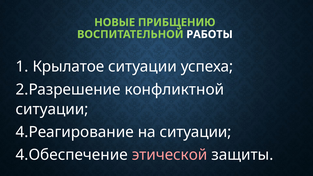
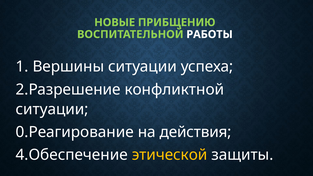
Крылатое: Крылатое -> Вершины
4.Реагирование: 4.Реагирование -> 0.Реагирование
на ситуации: ситуации -> действия
этической colour: pink -> yellow
